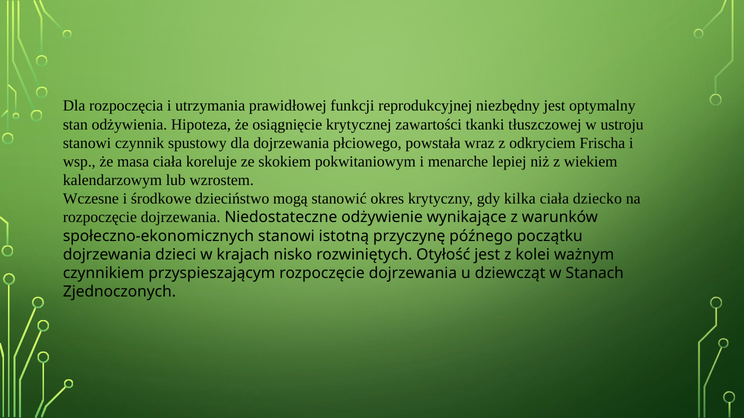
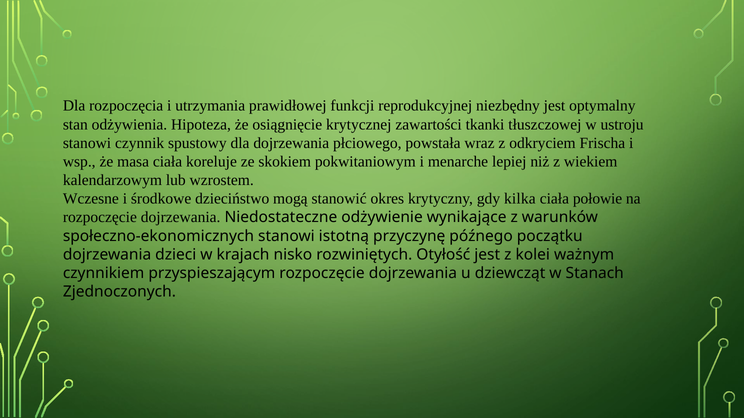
dziecko: dziecko -> połowie
